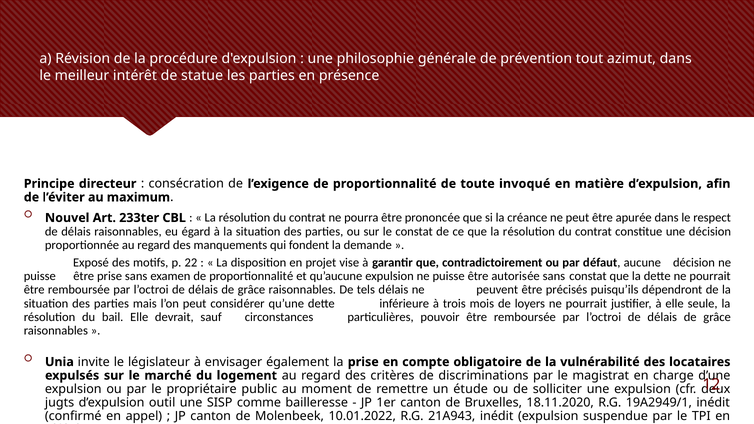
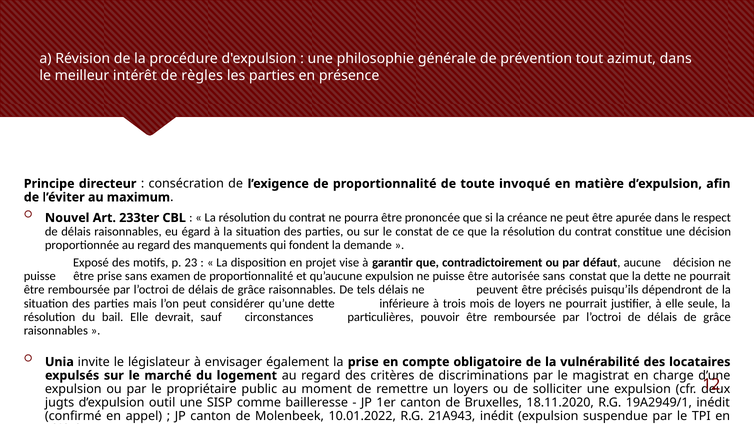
statue: statue -> règles
22: 22 -> 23
un étude: étude -> loyers
